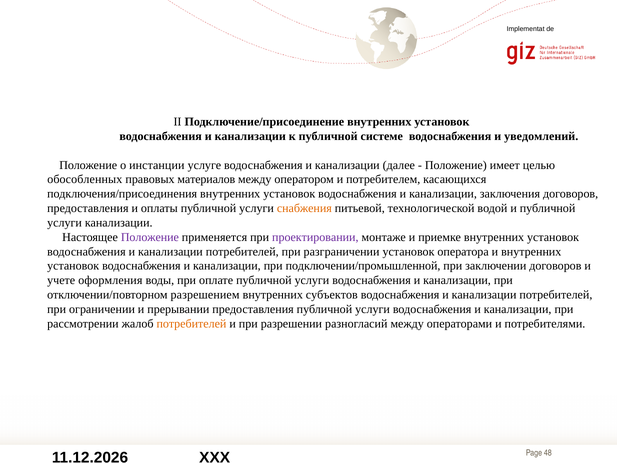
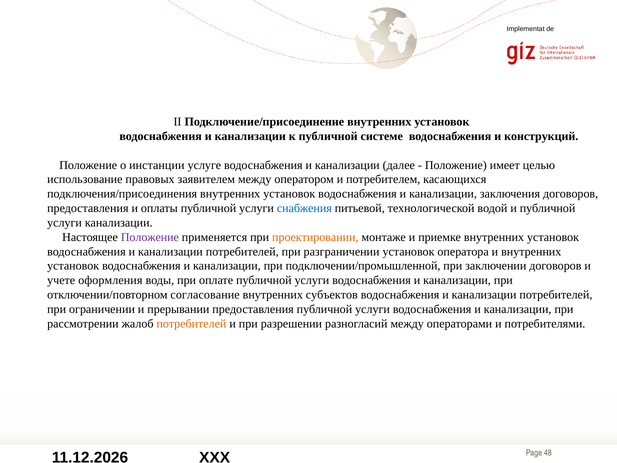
уведомлений: уведомлений -> конструкций
обособленных: обособленных -> использование
материалов: материалов -> заявителем
снабжения colour: orange -> blue
проектировании colour: purple -> orange
разрешением: разрешением -> согласование
